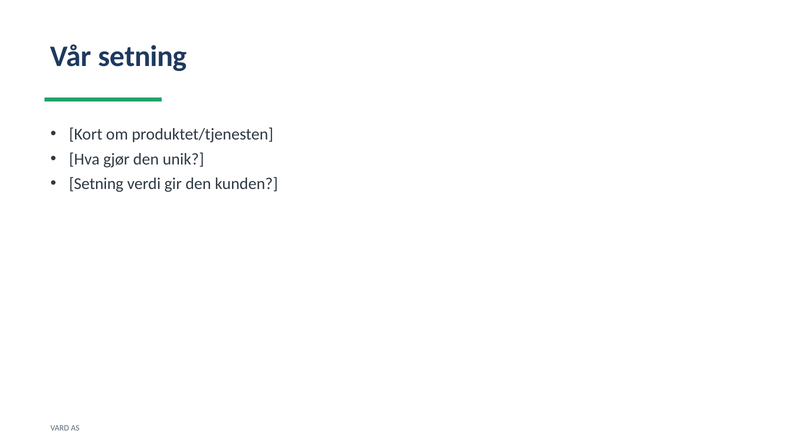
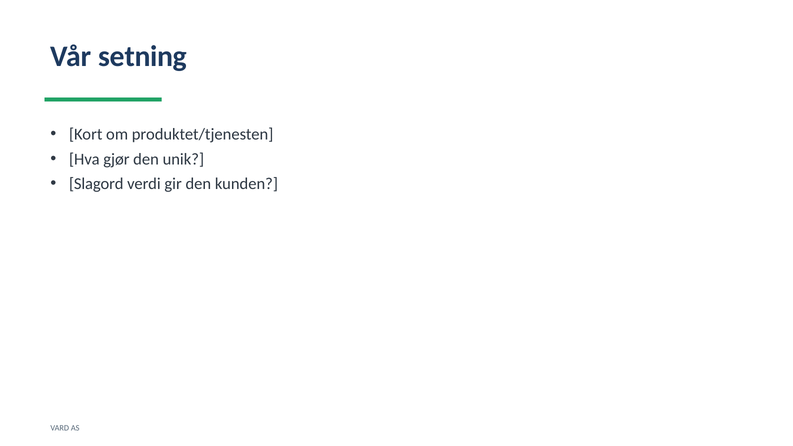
Setning at (96, 184): Setning -> Slagord
